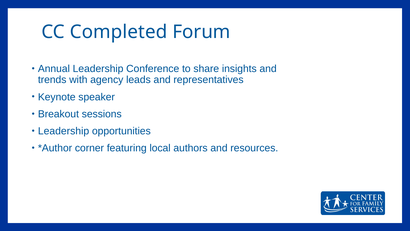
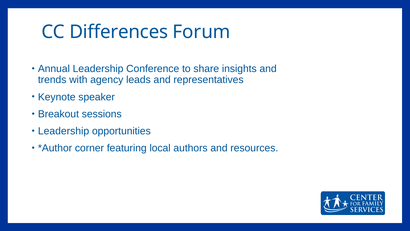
Completed: Completed -> Differences
